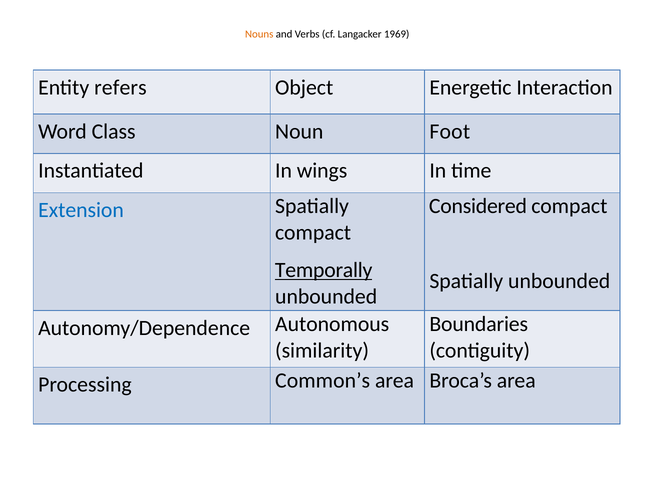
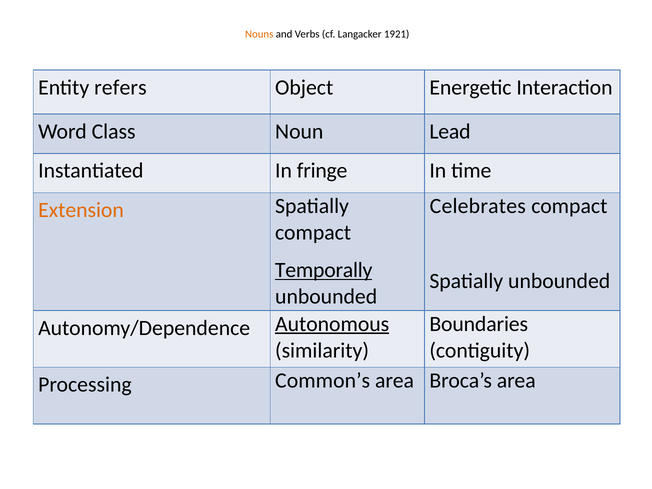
1969: 1969 -> 1921
Foot: Foot -> Lead
wings: wings -> fringe
Considered: Considered -> Celebrates
Extension colour: blue -> orange
Autonomous underline: none -> present
